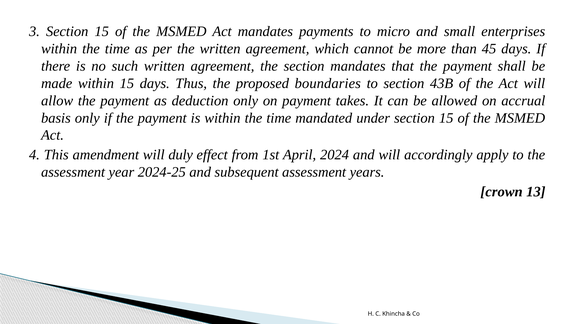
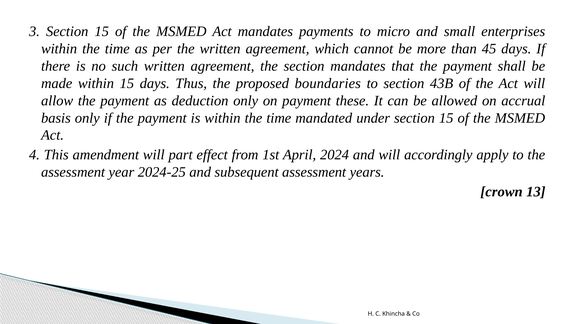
takes: takes -> these
duly: duly -> part
